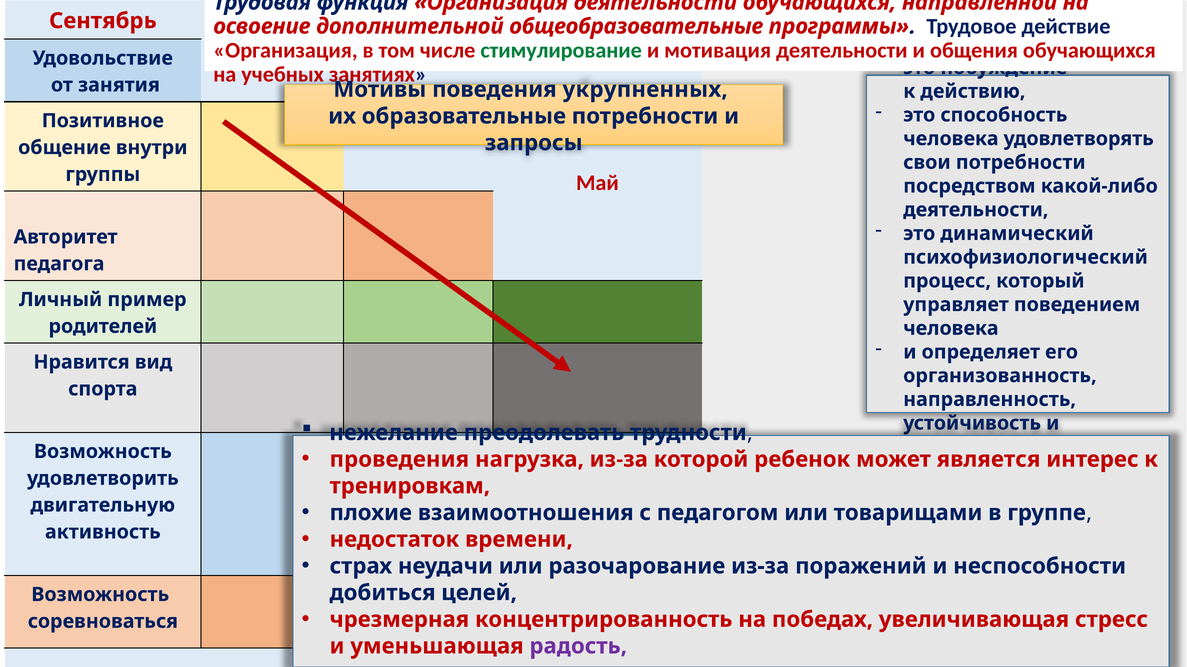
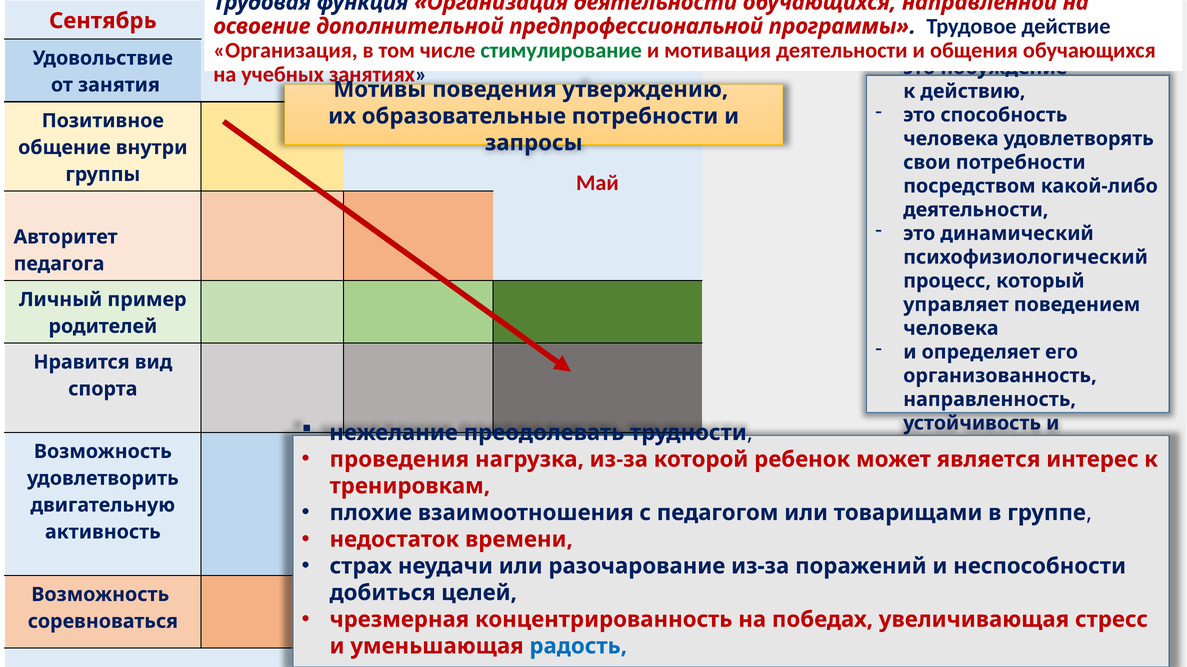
общеобразовательные: общеобразовательные -> предпрофессиональной
укрупненных: укрупненных -> утверждению
радость colour: purple -> blue
